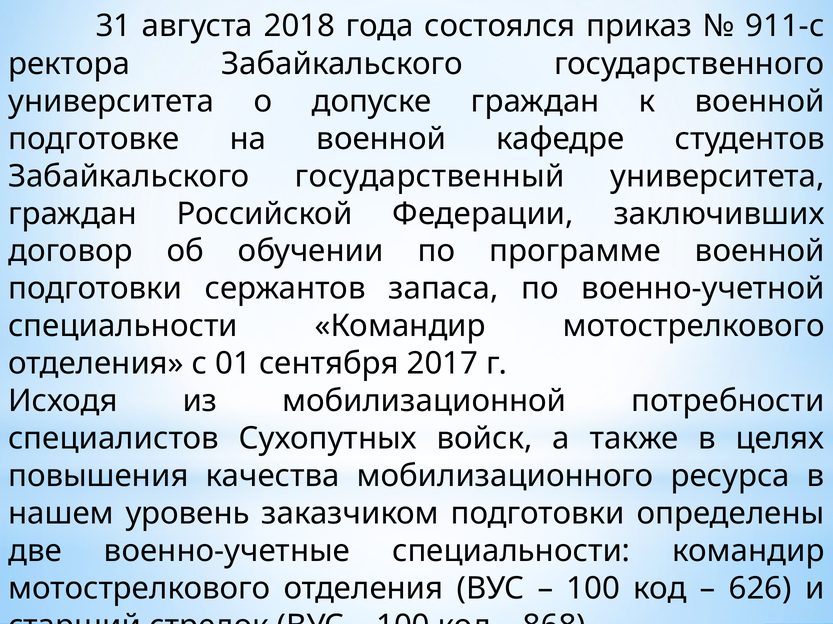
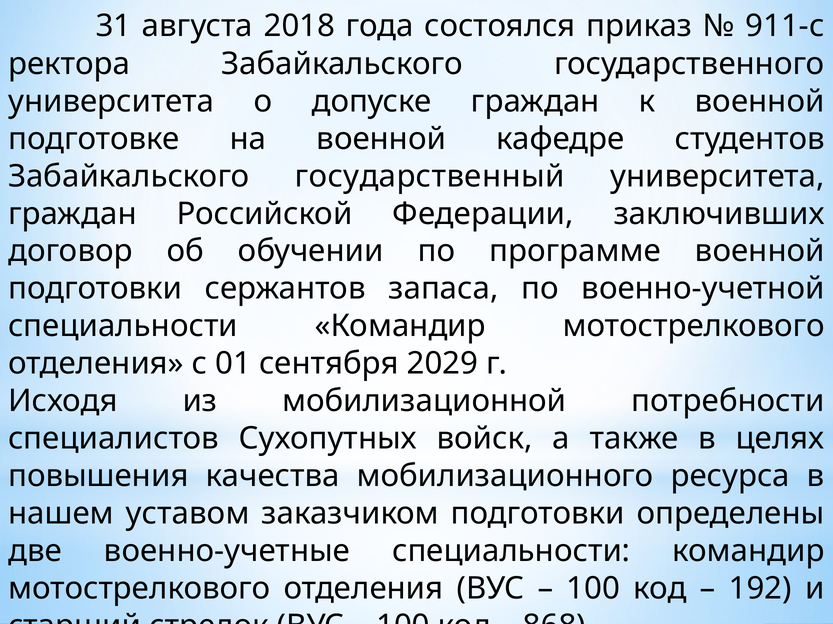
2017: 2017 -> 2029
уровень: уровень -> уставом
626: 626 -> 192
